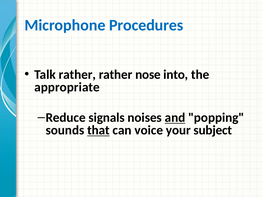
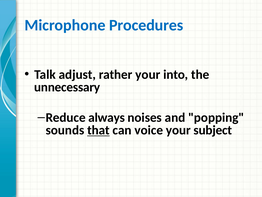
Talk rather: rather -> adjust
rather nose: nose -> your
appropriate: appropriate -> unnecessary
signals: signals -> always
and underline: present -> none
